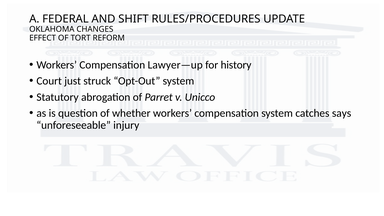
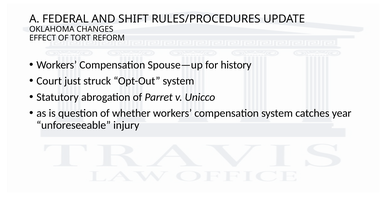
Lawyer—up: Lawyer—up -> Spouse—up
says: says -> year
